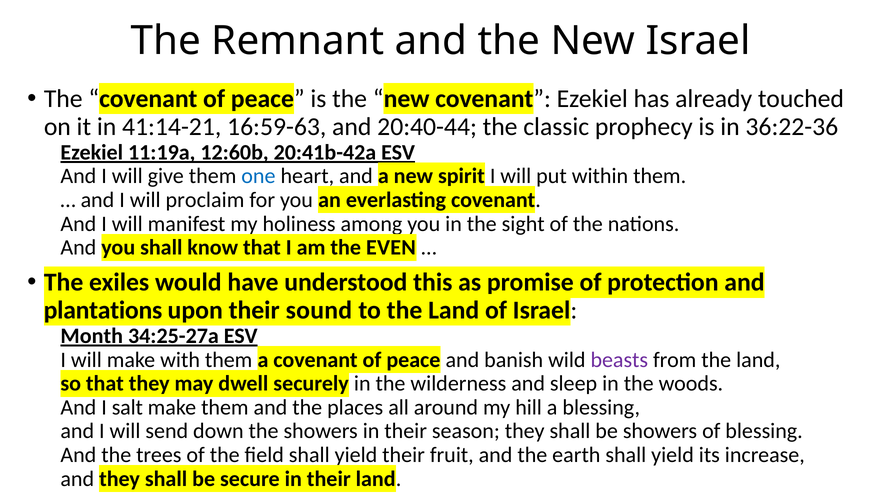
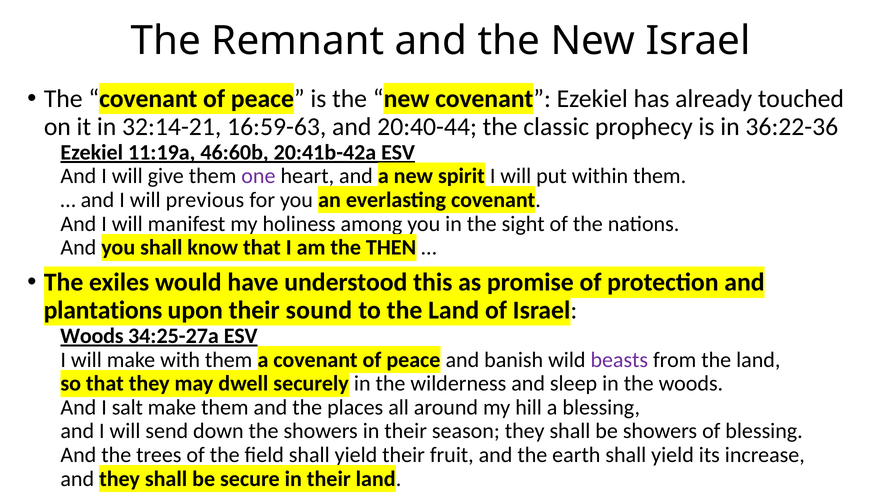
41:14-21: 41:14-21 -> 32:14-21
12:60b: 12:60b -> 46:60b
one colour: blue -> purple
proclaim: proclaim -> previous
EVEN: EVEN -> THEN
Month at (92, 336): Month -> Woods
